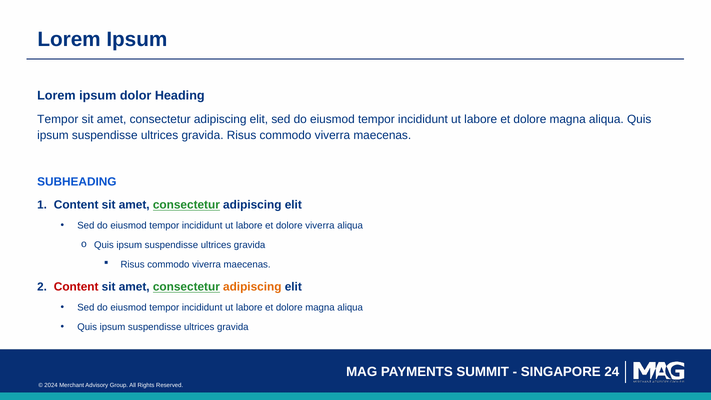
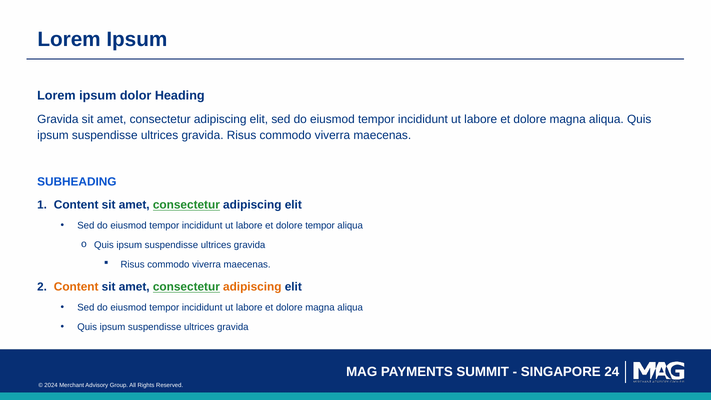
Tempor at (58, 119): Tempor -> Gravida
dolore viverra: viverra -> tempor
Content at (76, 287) colour: red -> orange
